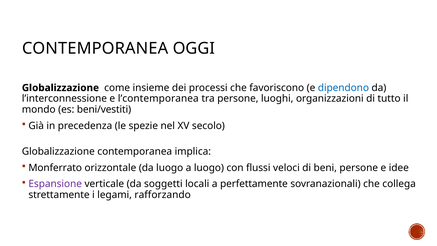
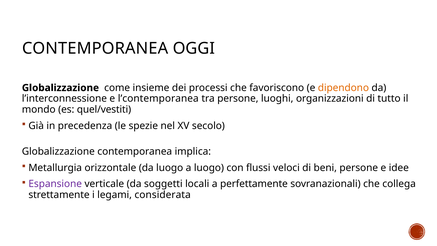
dipendono colour: blue -> orange
beni/vestiti: beni/vestiti -> quel/vestiti
Monferrato: Monferrato -> Metallurgia
rafforzando: rafforzando -> considerata
